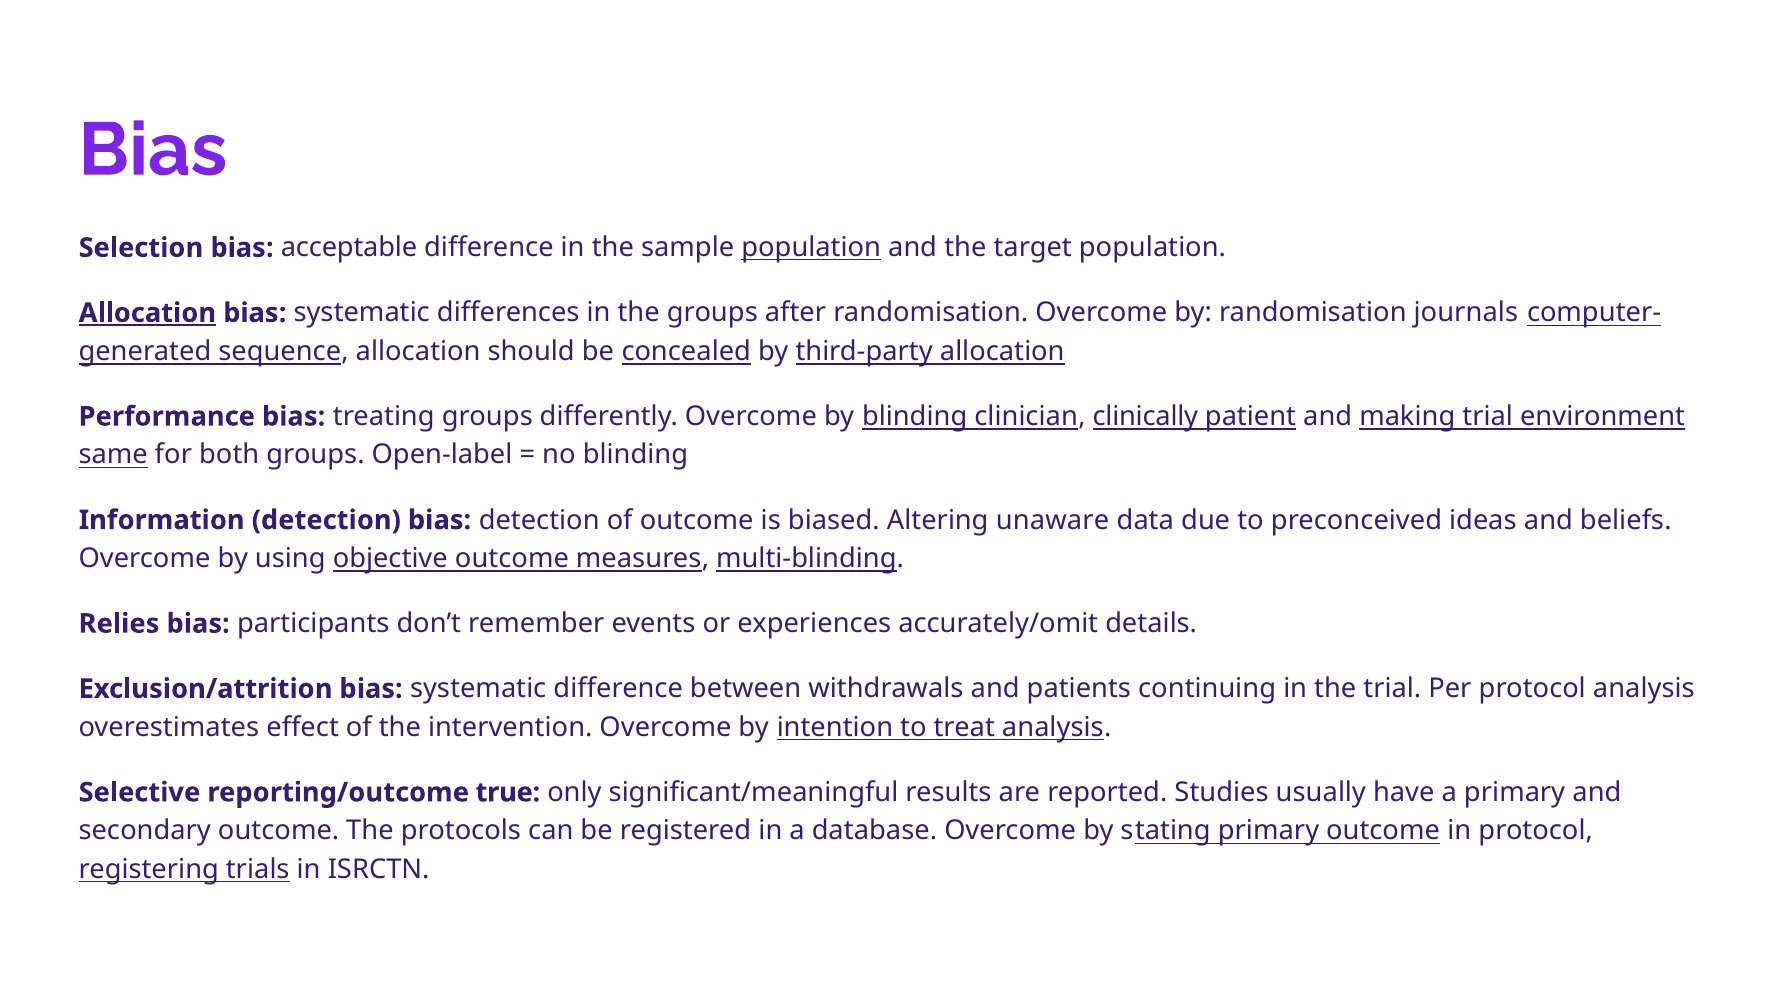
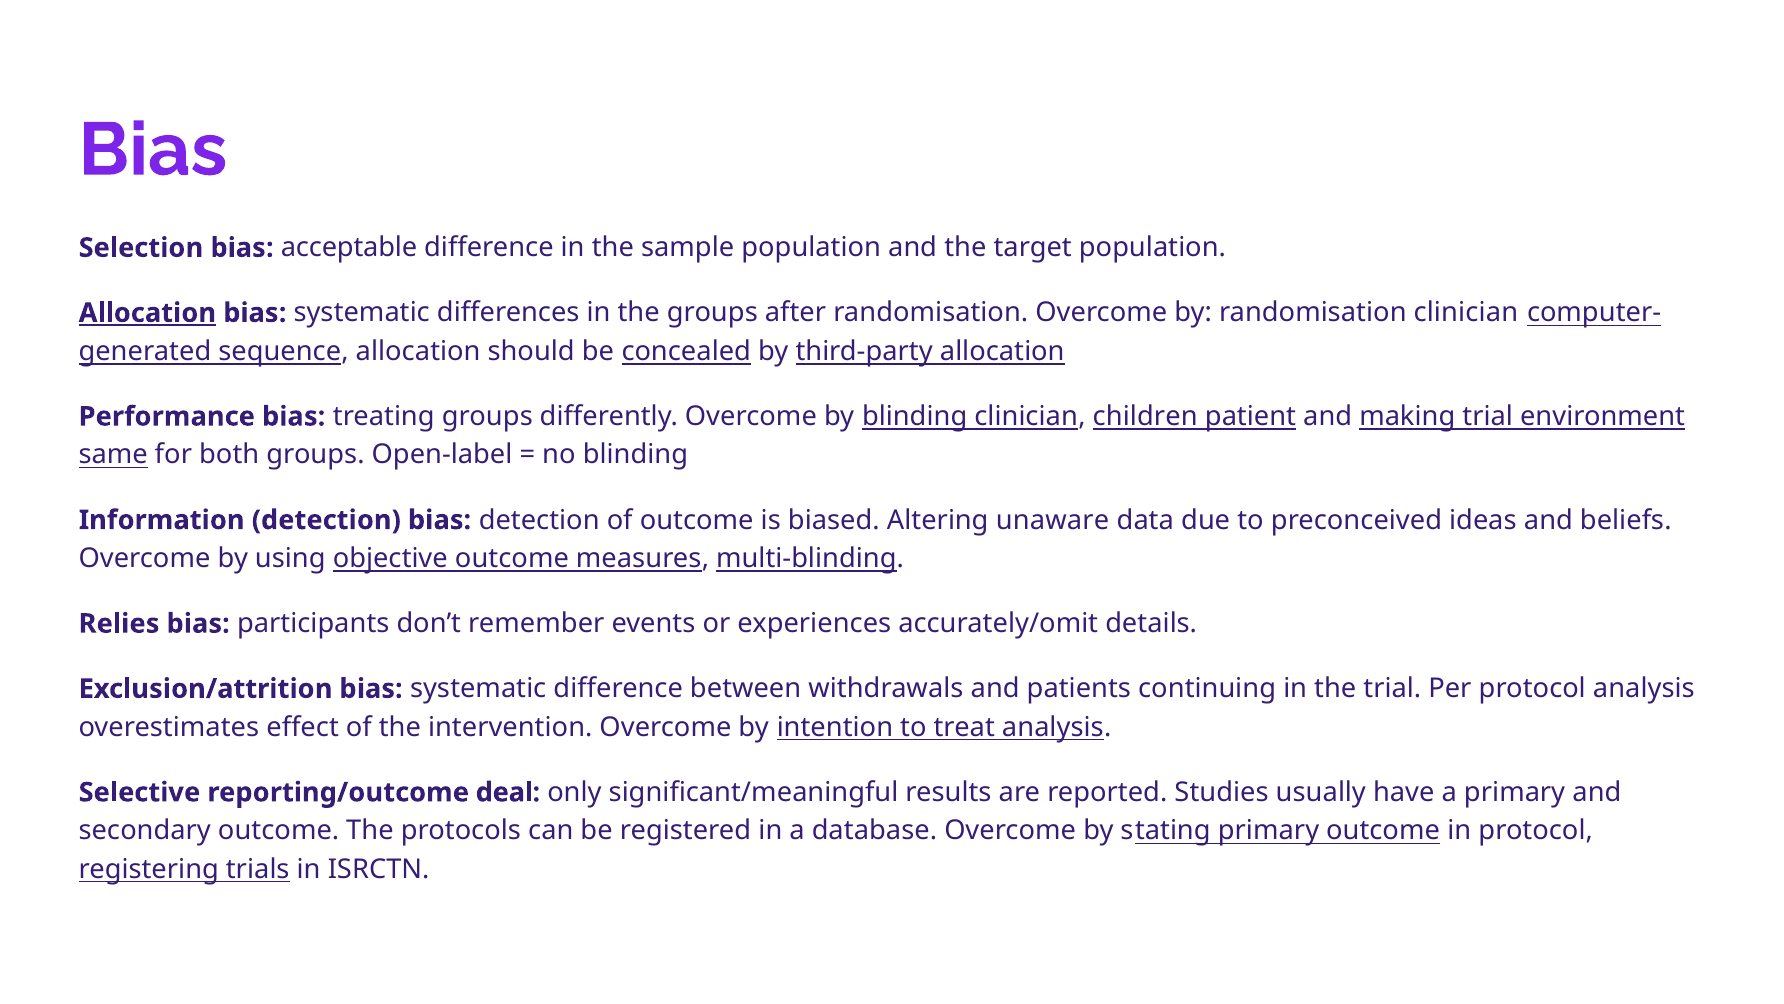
population at (811, 248) underline: present -> none
randomisation journals: journals -> clinician
clinically: clinically -> children
true: true -> deal
